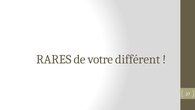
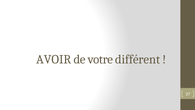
RARES: RARES -> AVOIR
